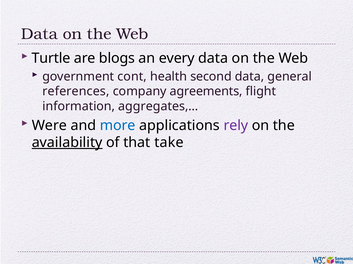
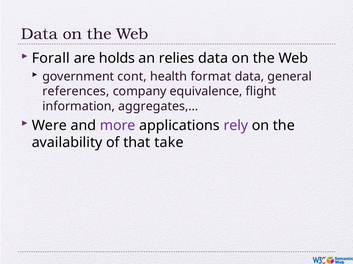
Turtle: Turtle -> Forall
blogs: blogs -> holds
every: every -> relies
second: second -> format
agreements: agreements -> equivalence
more colour: blue -> purple
availability underline: present -> none
